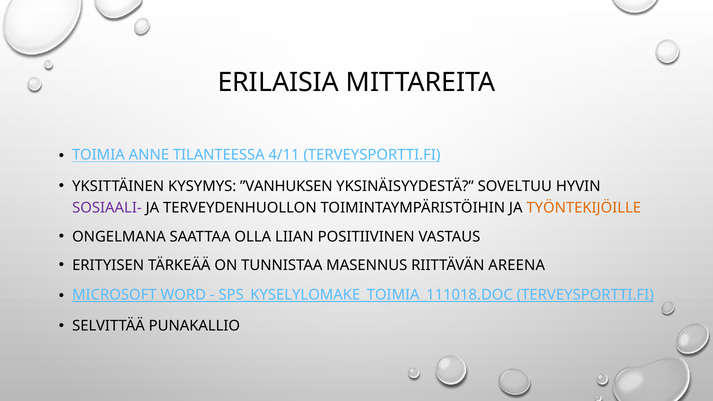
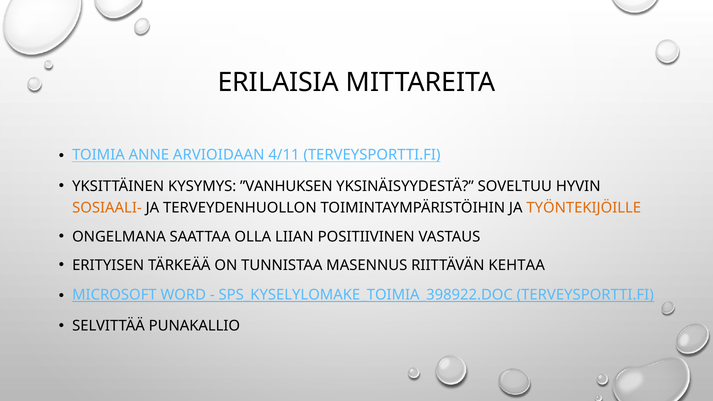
TILANTEESSA: TILANTEESSA -> ARVIOIDAAN
SOSIAALI- colour: purple -> orange
AREENA: AREENA -> KEHTAA
SPS_KYSELYLOMAKE_TOIMIA_111018.DOC: SPS_KYSELYLOMAKE_TOIMIA_111018.DOC -> SPS_KYSELYLOMAKE_TOIMIA_398922.DOC
